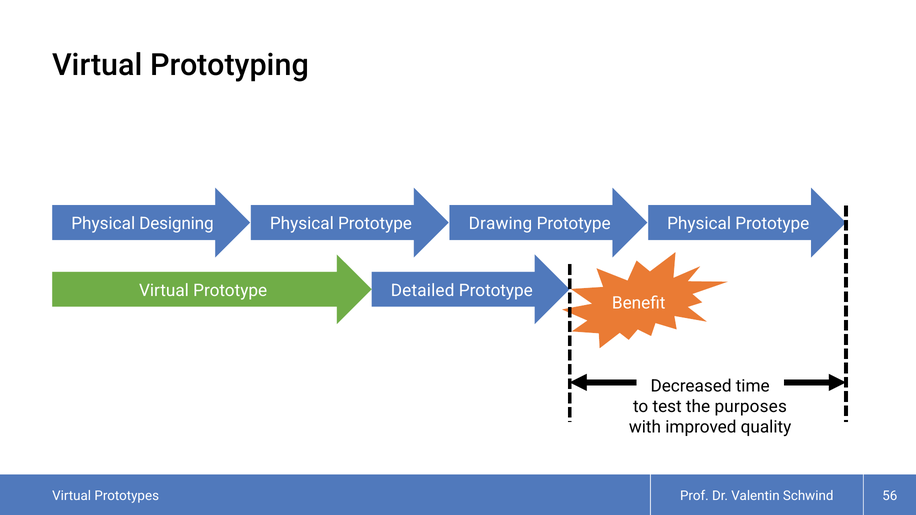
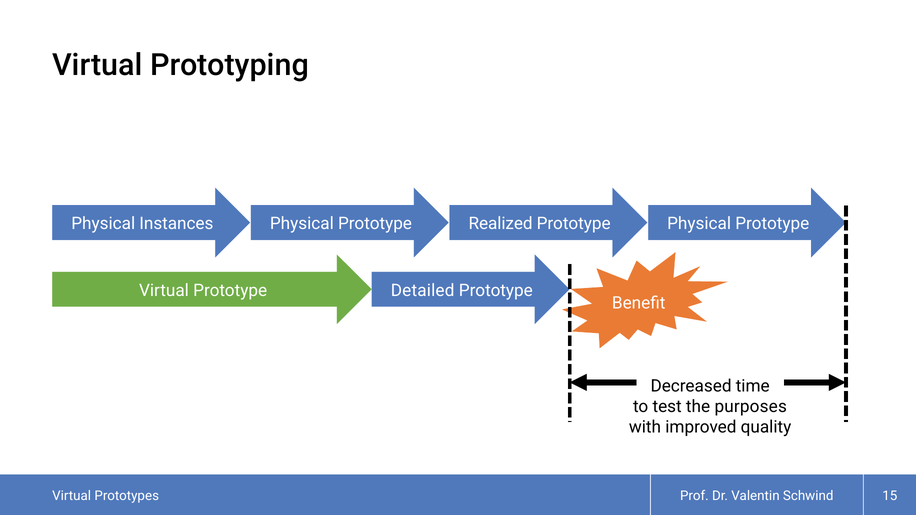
Designing: Designing -> Instances
Drawing: Drawing -> Realized
56: 56 -> 15
